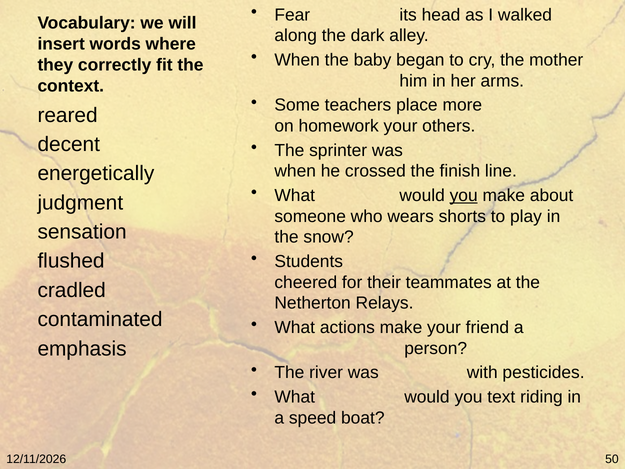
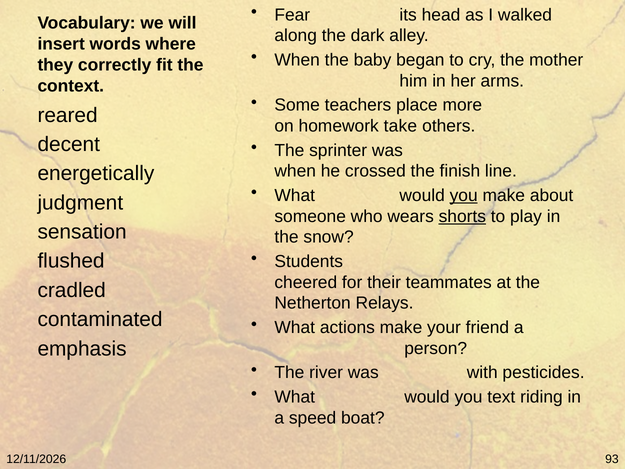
homework your: your -> take
shorts underline: none -> present
50: 50 -> 93
